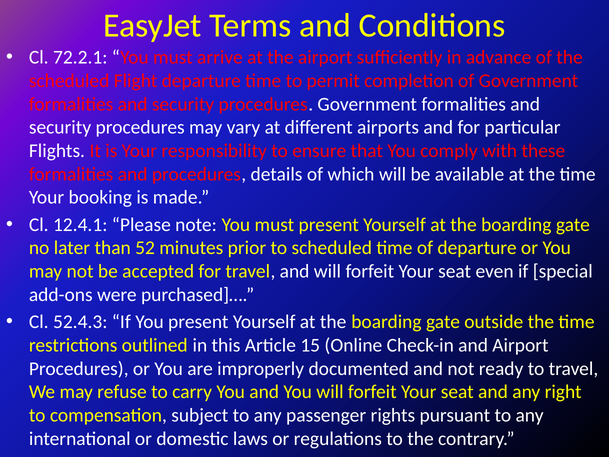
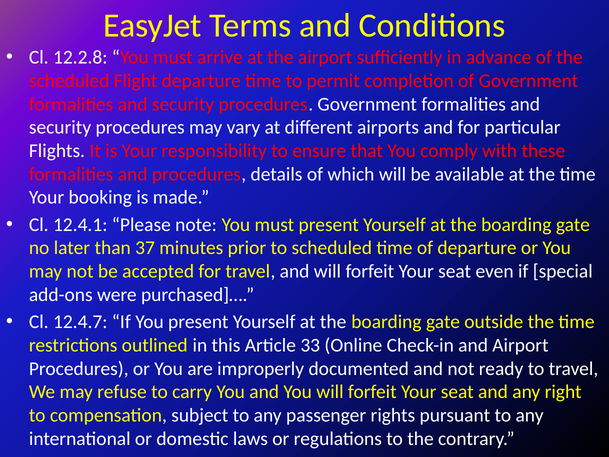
72.2.1: 72.2.1 -> 12.2.8
52: 52 -> 37
52.4.3: 52.4.3 -> 12.4.7
15: 15 -> 33
